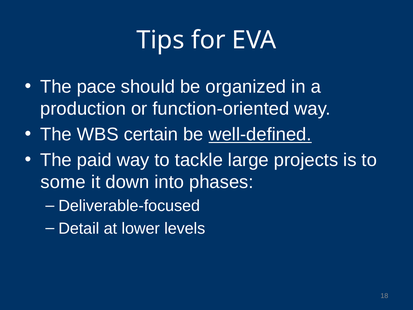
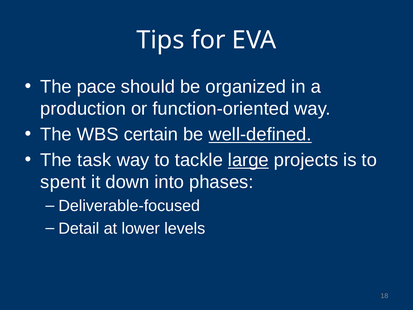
paid: paid -> task
large underline: none -> present
some: some -> spent
